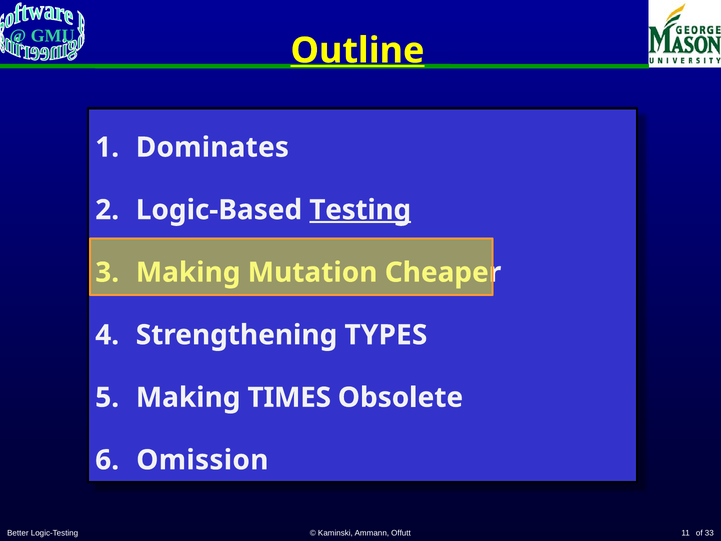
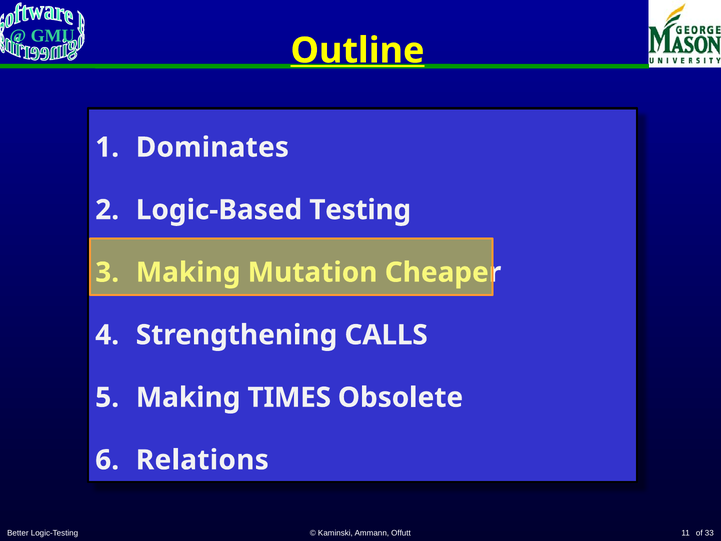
Testing underline: present -> none
TYPES: TYPES -> CALLS
Omission: Omission -> Relations
